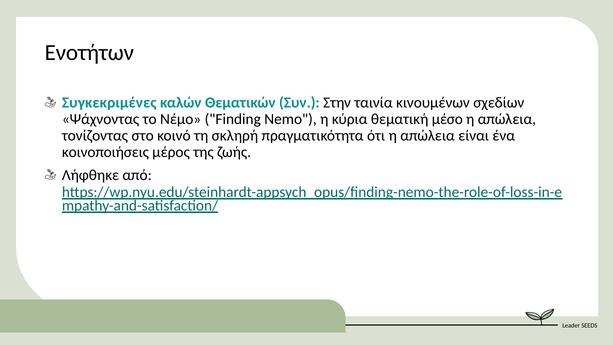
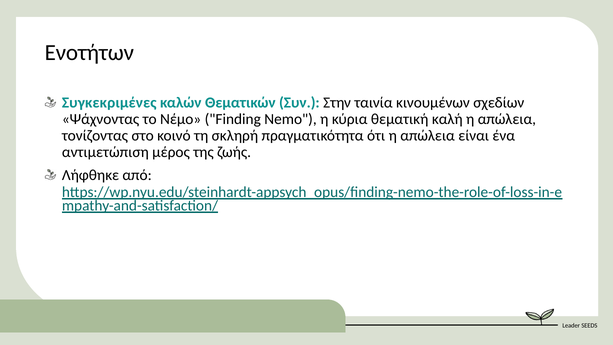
μέσο: μέσο -> καλή
κοινοποιήσεις: κοινοποιήσεις -> αντιμετώπιση
